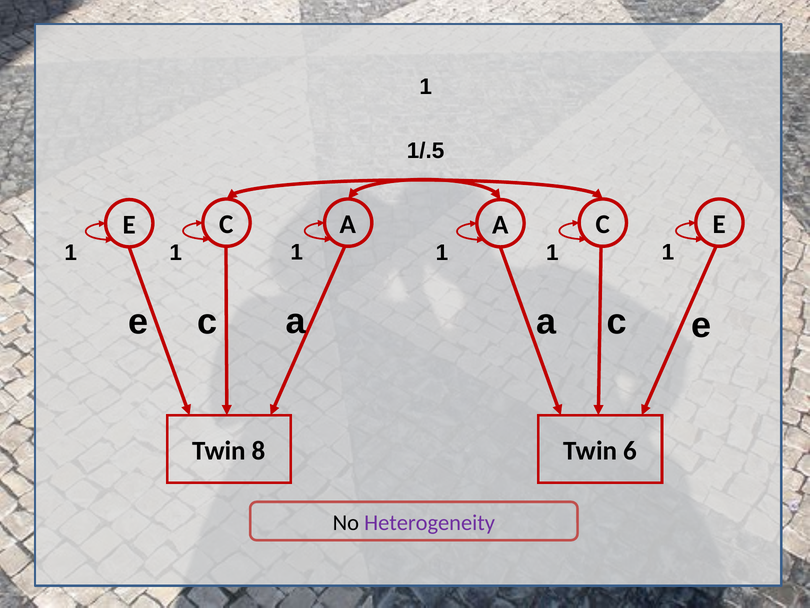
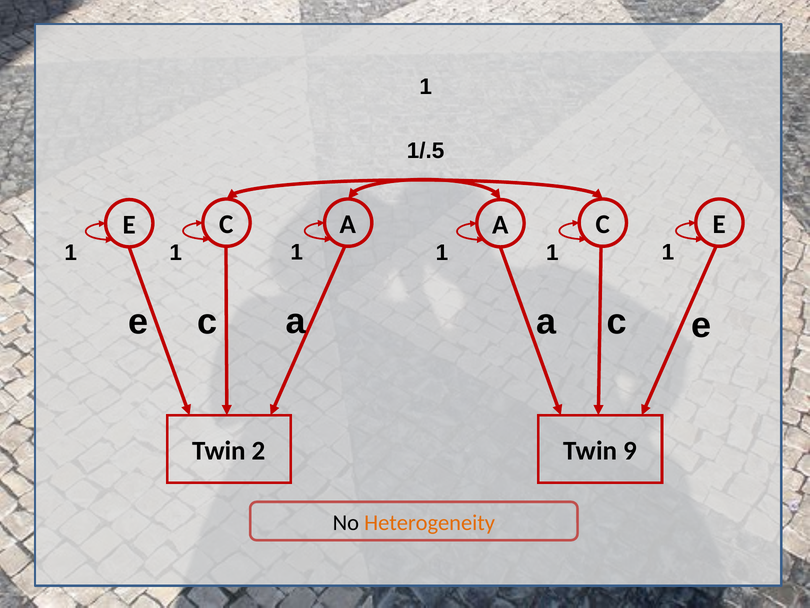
8: 8 -> 2
6: 6 -> 9
Heterogeneity colour: purple -> orange
